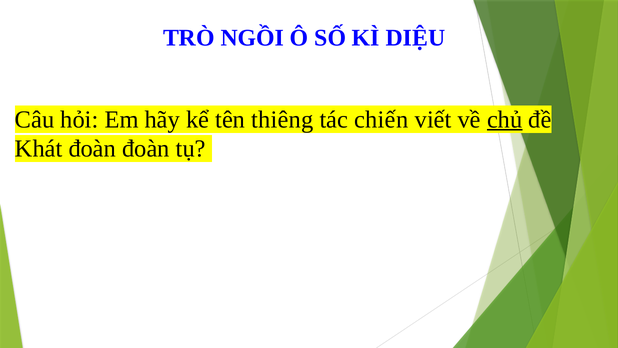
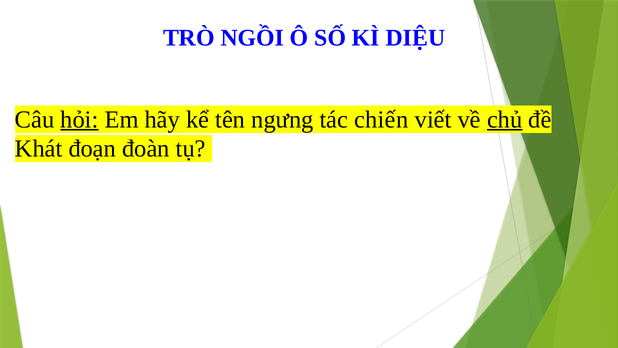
hỏi underline: none -> present
thiêng: thiêng -> ngưng
Khát đoàn: đoàn -> đoạn
